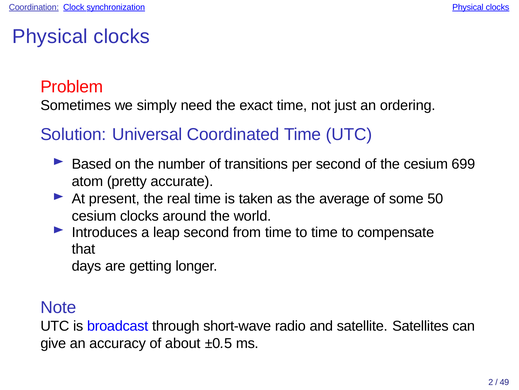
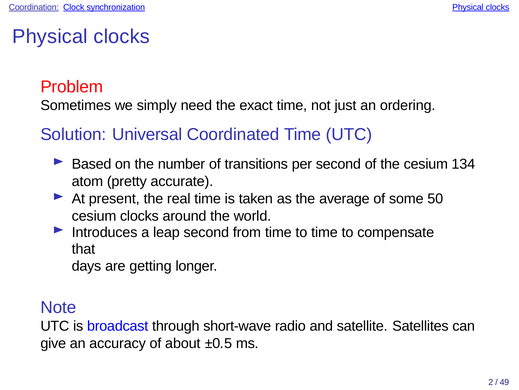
699: 699 -> 134
